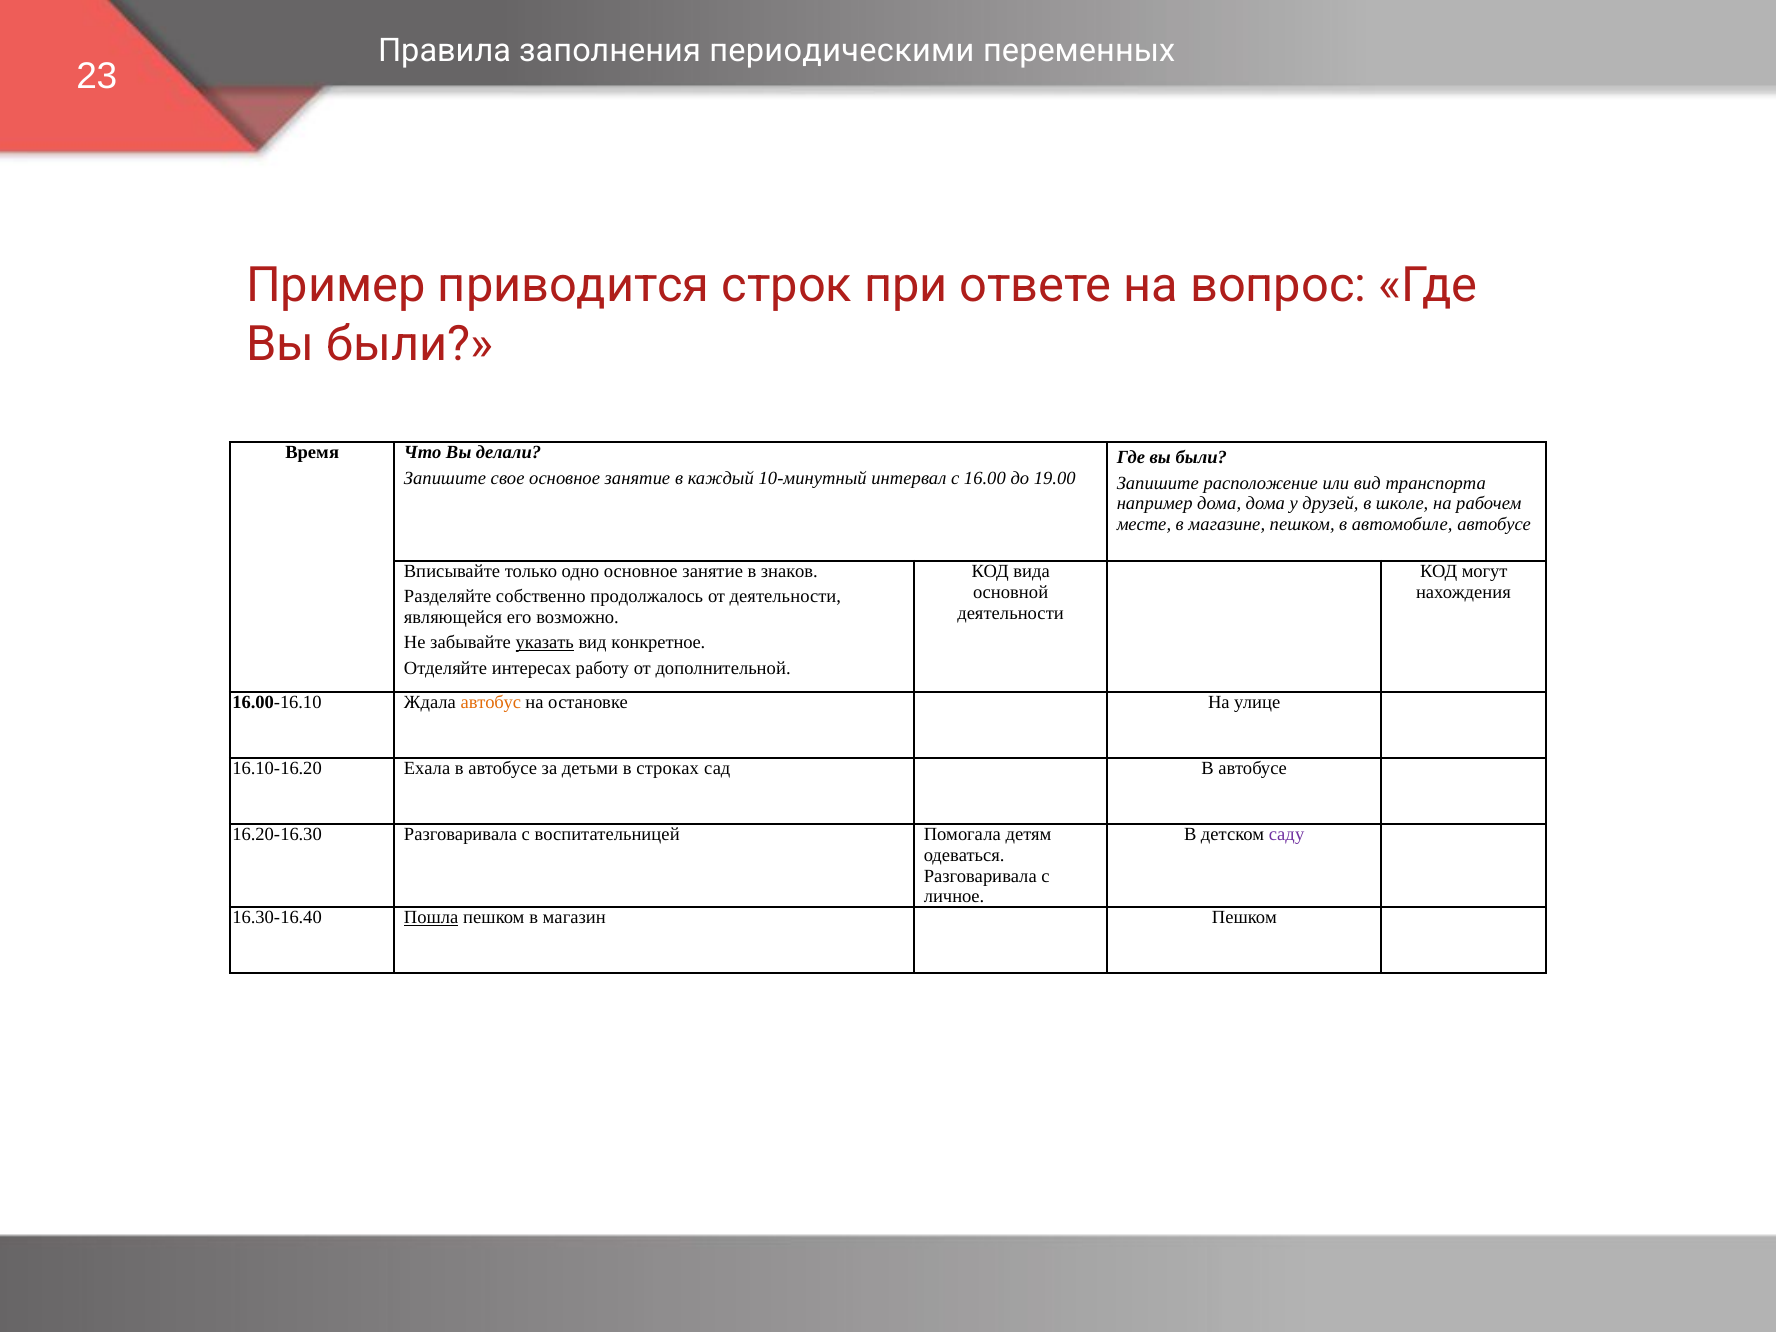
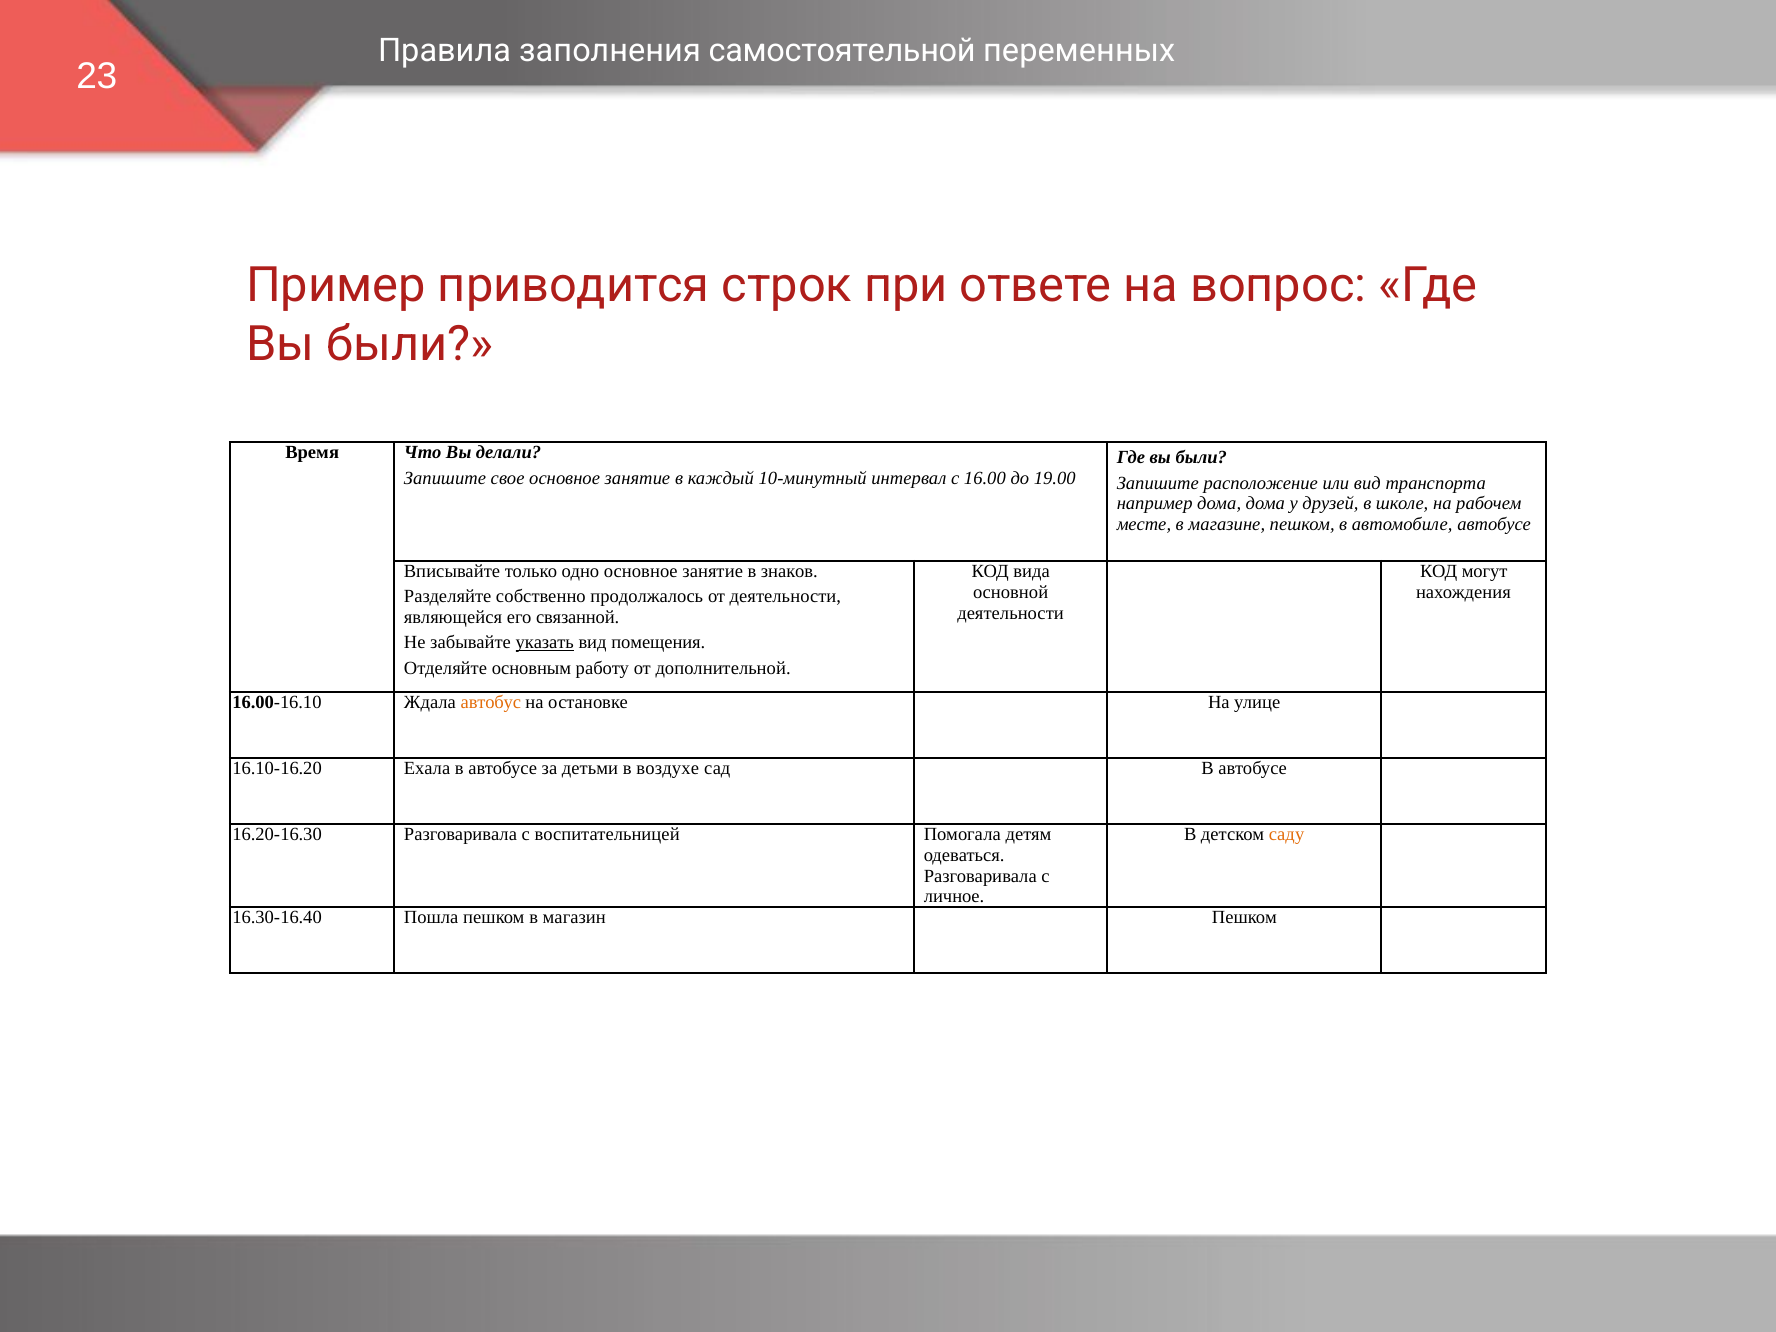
периодическими: периодическими -> самостоятельной
возможно: возможно -> связанной
конкретное: конкретное -> помещения
интересах: интересах -> основным
строках: строках -> воздухе
саду colour: purple -> orange
Пошла underline: present -> none
